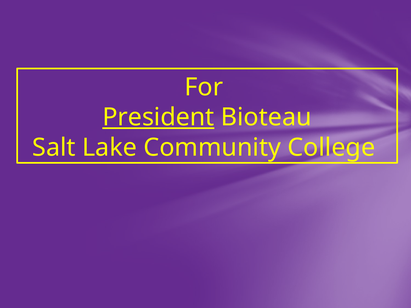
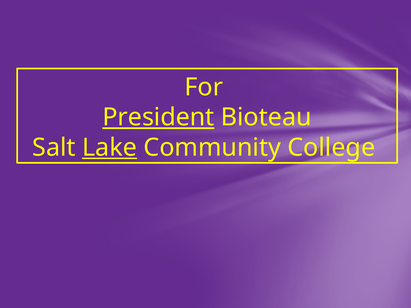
Lake underline: none -> present
